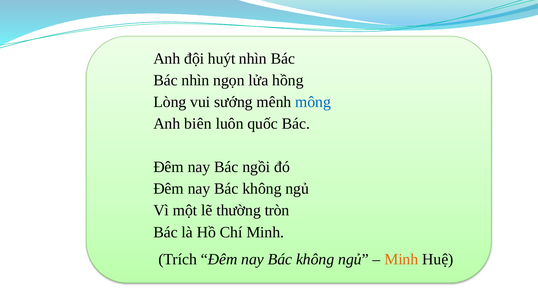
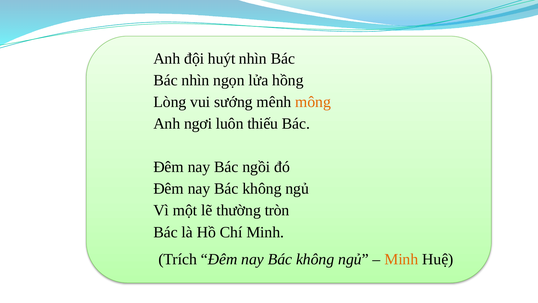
mông colour: blue -> orange
biên: biên -> ngơi
quốc: quốc -> thiếu
